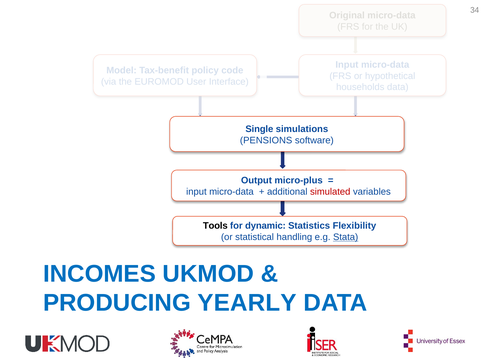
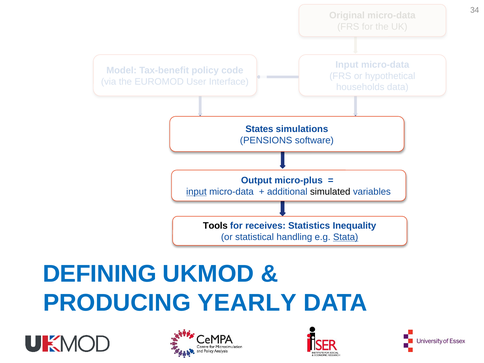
Single: Single -> States
input at (196, 192) underline: none -> present
simulated colour: red -> black
dynamic: dynamic -> receives
Flexibility: Flexibility -> Inequality
INCOMES: INCOMES -> DEFINING
